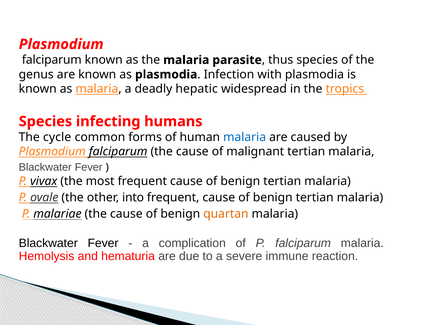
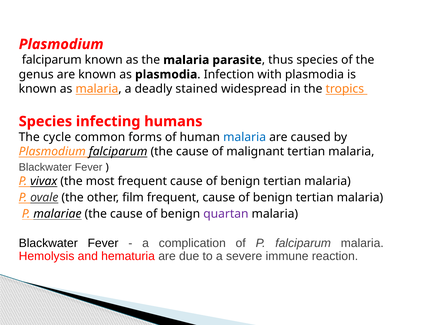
hepatic: hepatic -> stained
into: into -> film
quartan colour: orange -> purple
